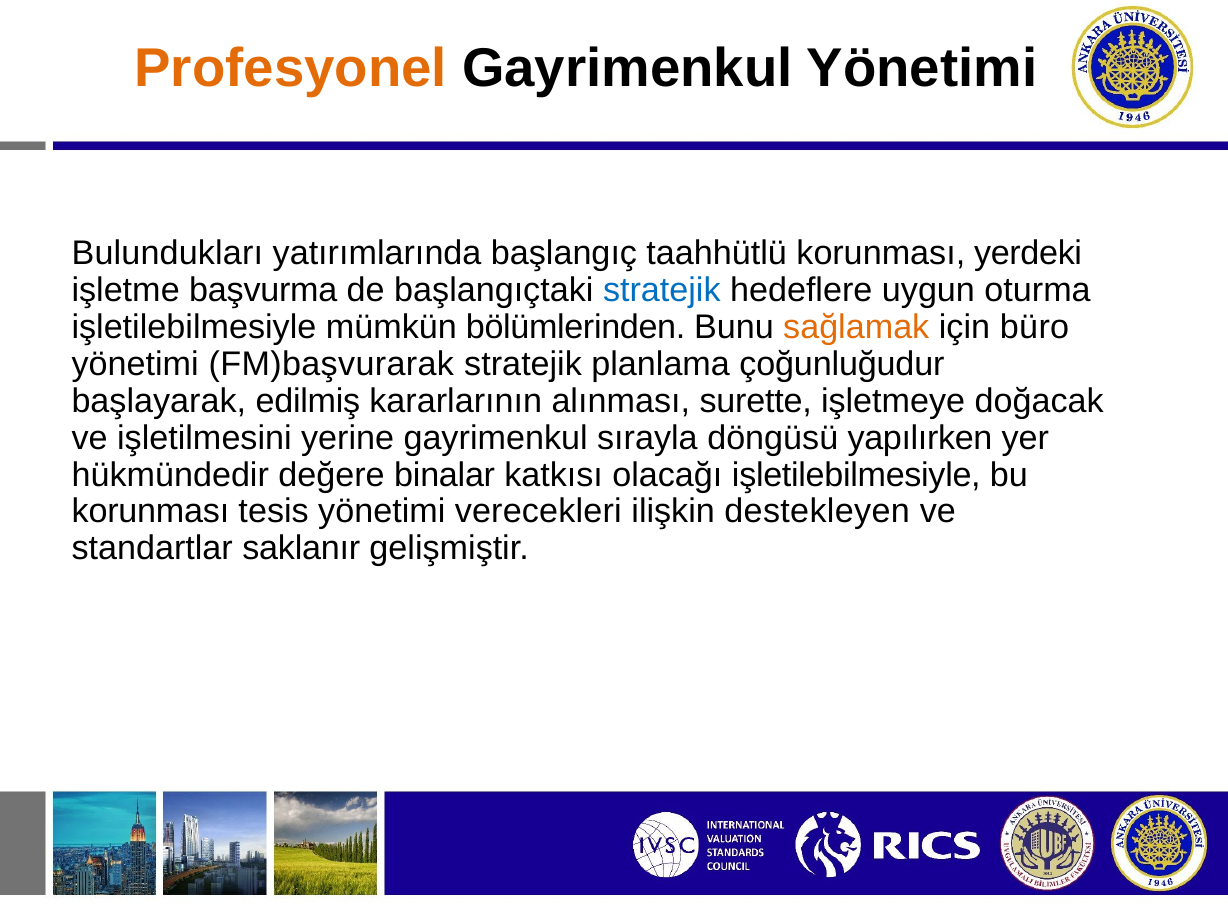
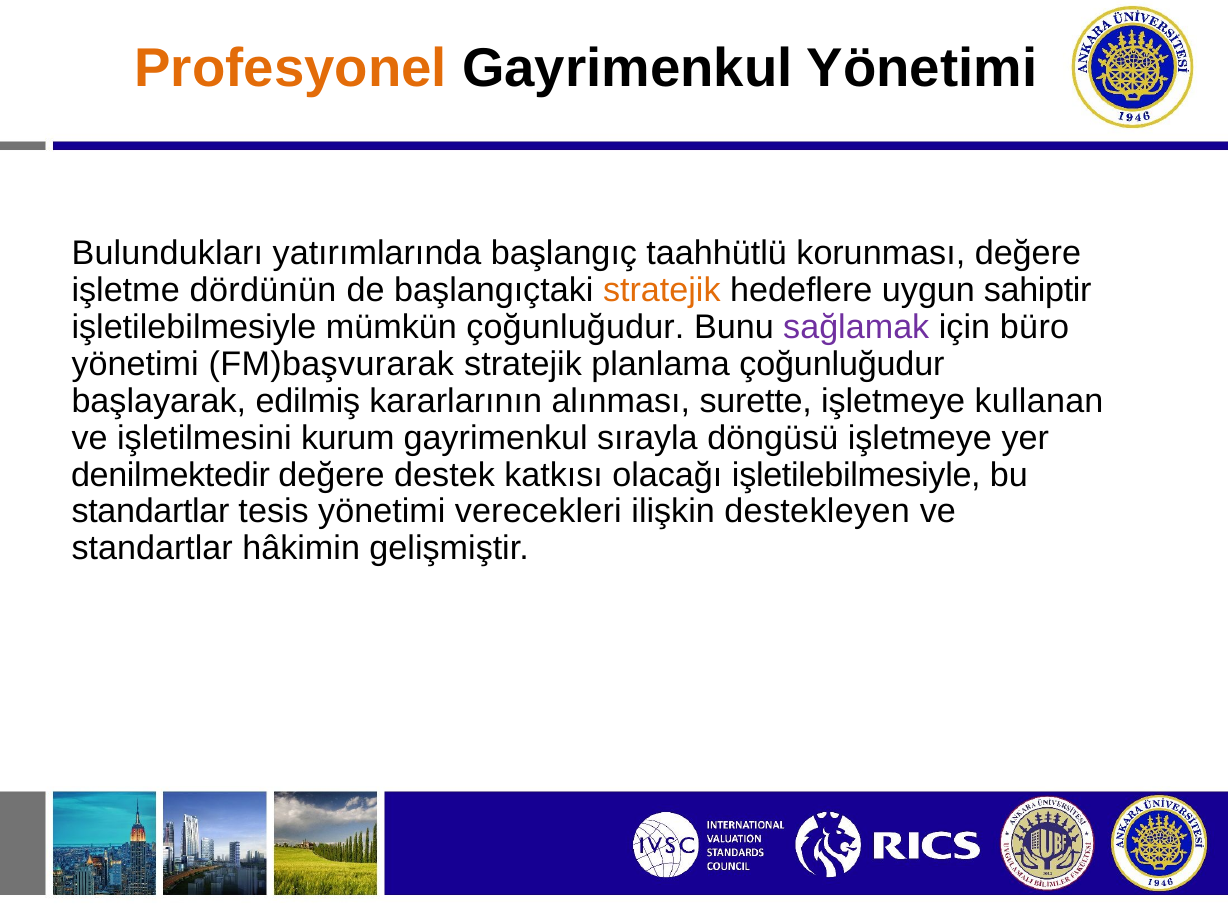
korunması yerdeki: yerdeki -> değere
başvurma: başvurma -> dördünün
stratejik at (662, 291) colour: blue -> orange
oturma: oturma -> sahiptir
mümkün bölümlerinden: bölümlerinden -> çoğunluğudur
sağlamak colour: orange -> purple
doğacak: doğacak -> kullanan
yerine: yerine -> kurum
döngüsü yapılırken: yapılırken -> işletmeye
hükmündedir: hükmündedir -> denilmektedir
binalar: binalar -> destek
korunması at (150, 512): korunması -> standartlar
saklanır: saklanır -> hâkimin
